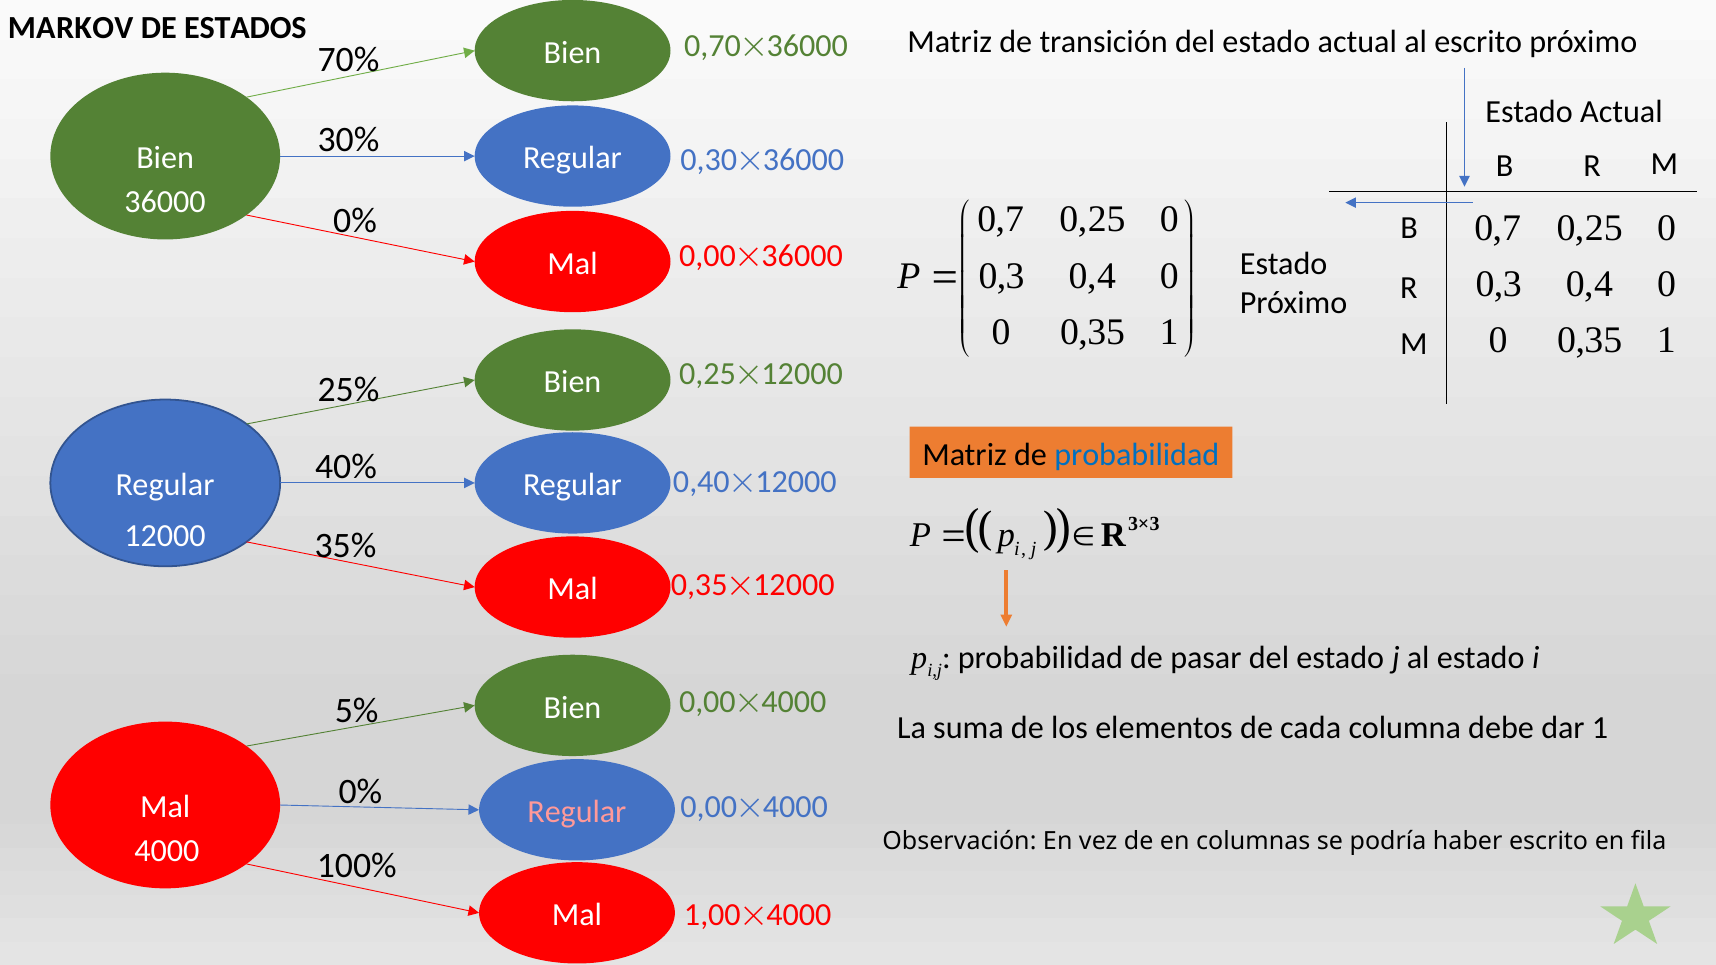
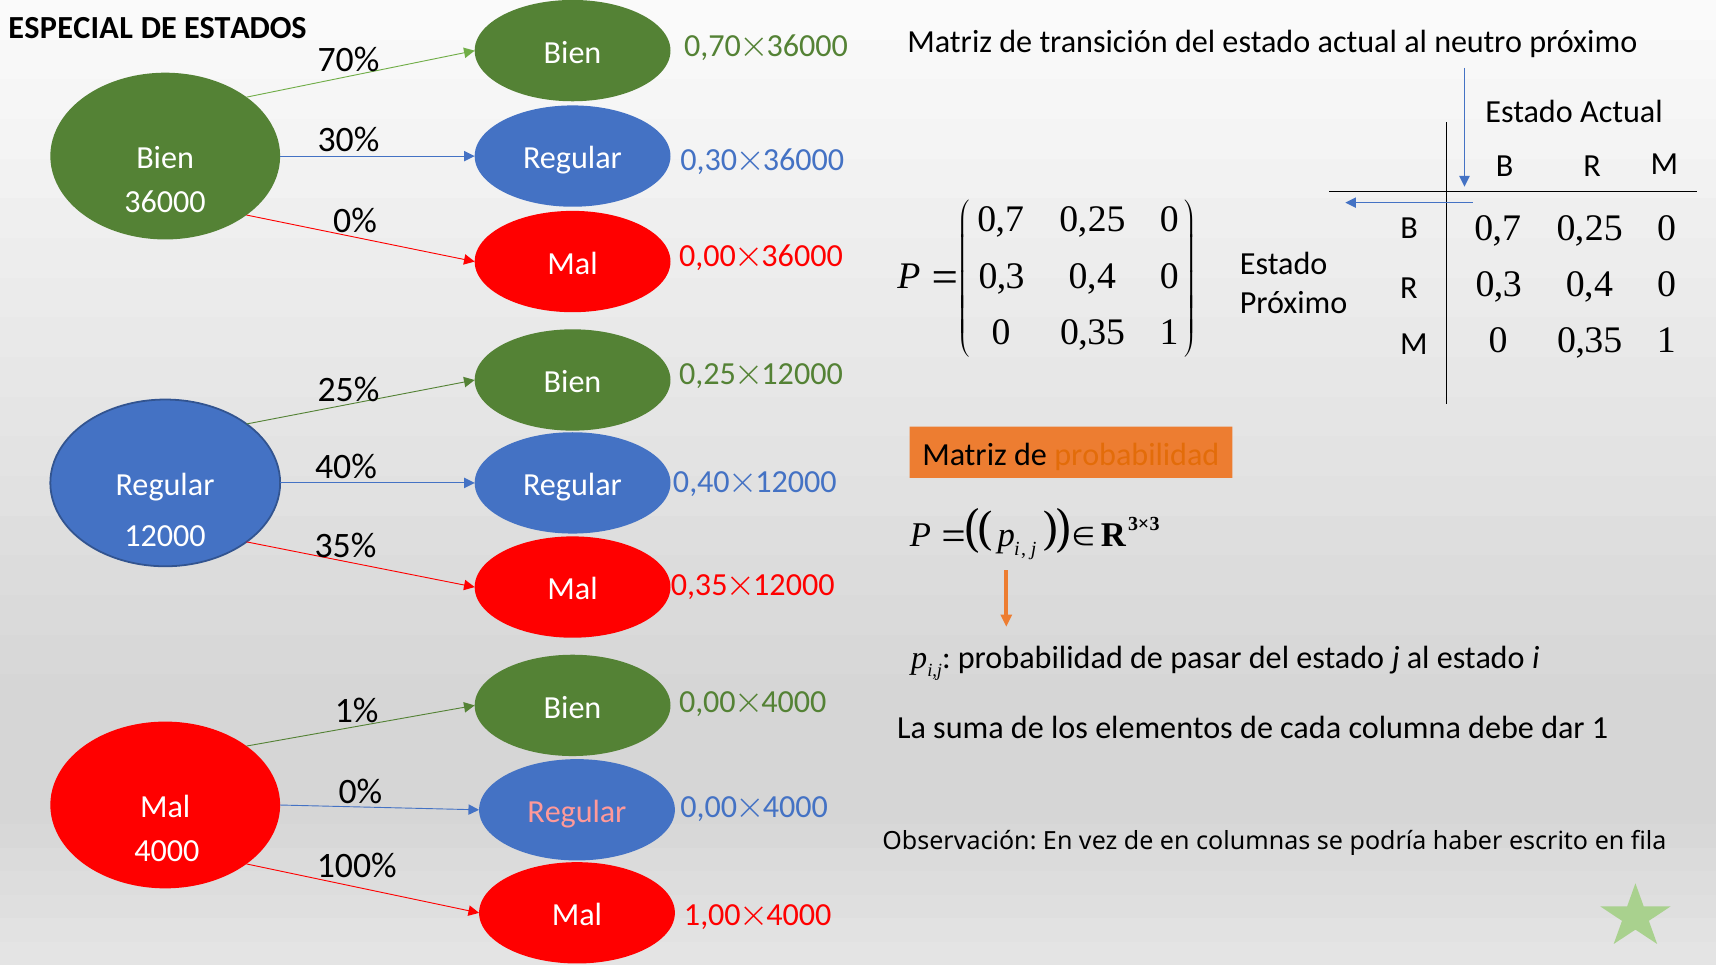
MARKOV: MARKOV -> ESPECIAL
al escrito: escrito -> neutro
probabilidad at (1137, 455) colour: blue -> orange
5%: 5% -> 1%
